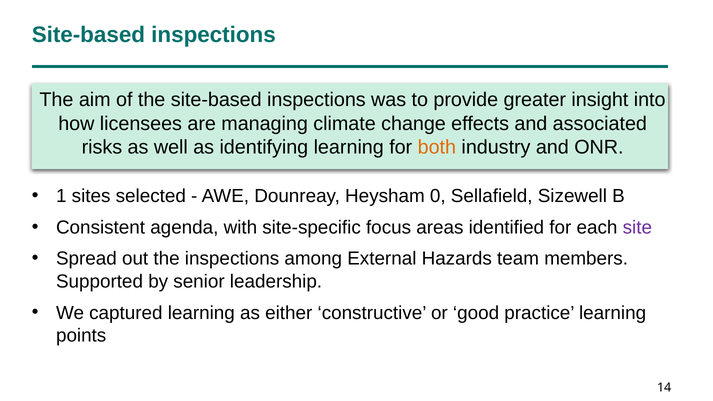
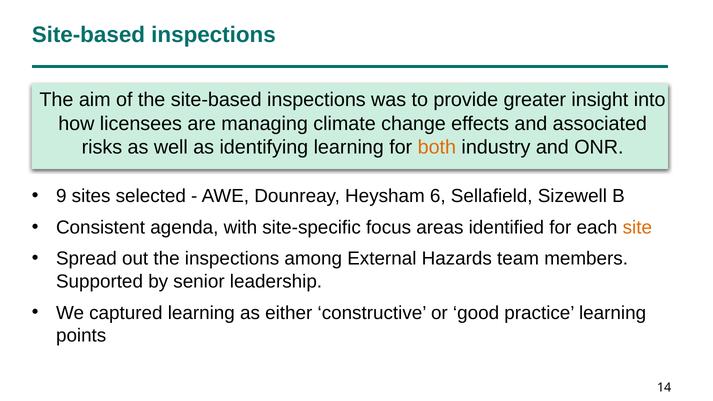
1: 1 -> 9
0: 0 -> 6
site colour: purple -> orange
